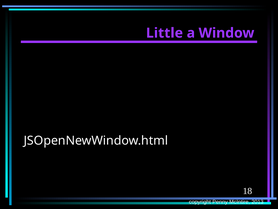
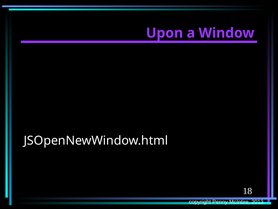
Little: Little -> Upon
